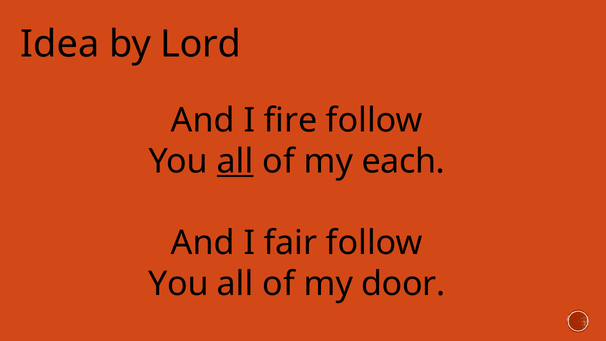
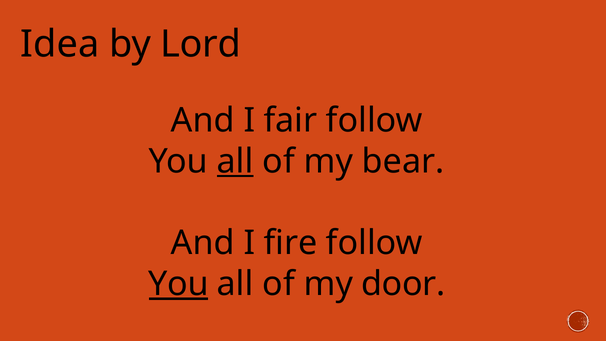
fire: fire -> fair
each: each -> bear
fair: fair -> fire
You at (179, 284) underline: none -> present
